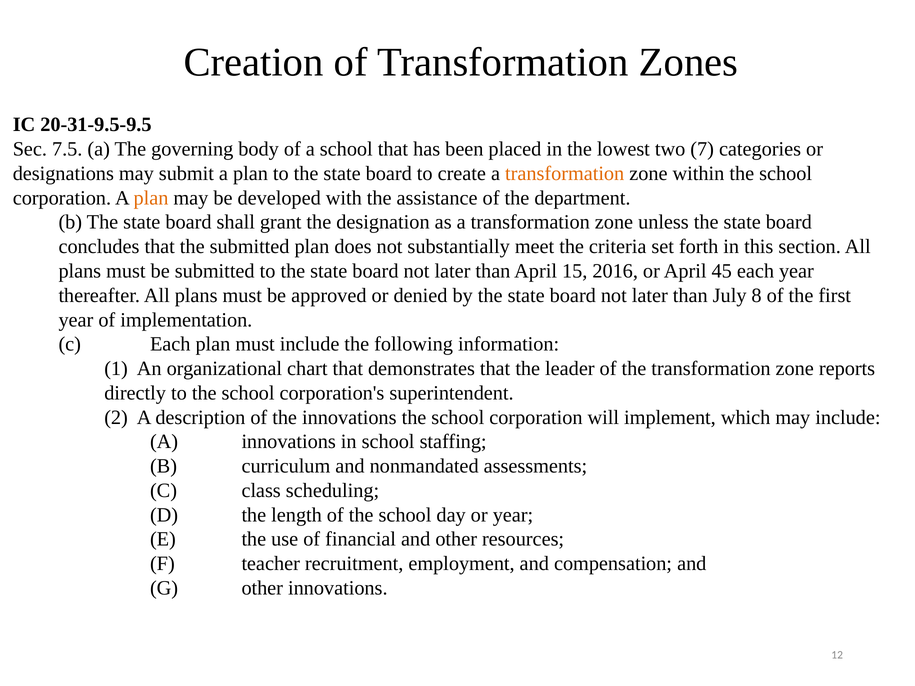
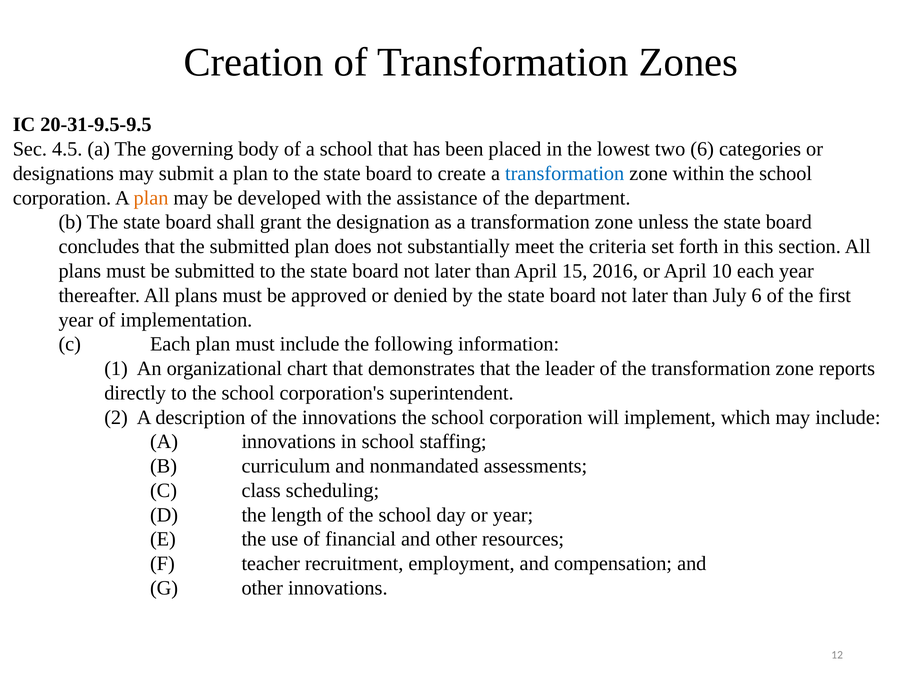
7.5: 7.5 -> 4.5
two 7: 7 -> 6
transformation at (565, 174) colour: orange -> blue
45: 45 -> 10
July 8: 8 -> 6
